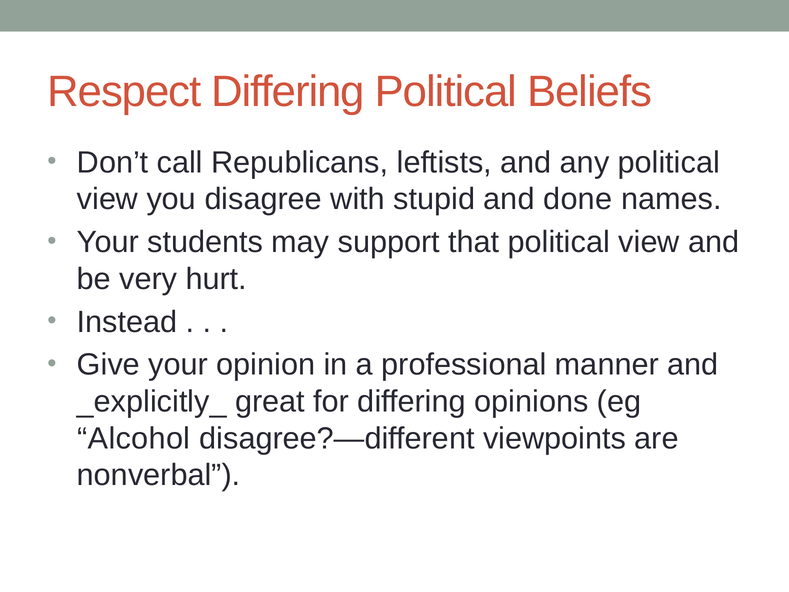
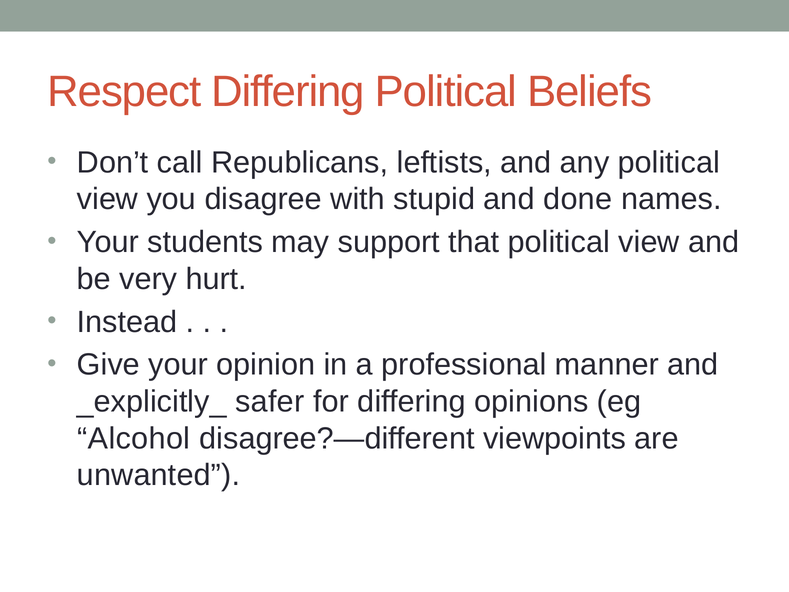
great: great -> safer
nonverbal: nonverbal -> unwanted
